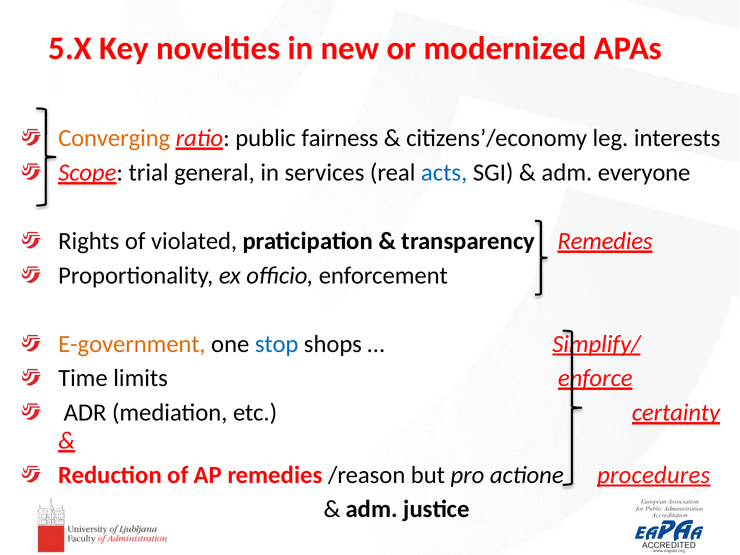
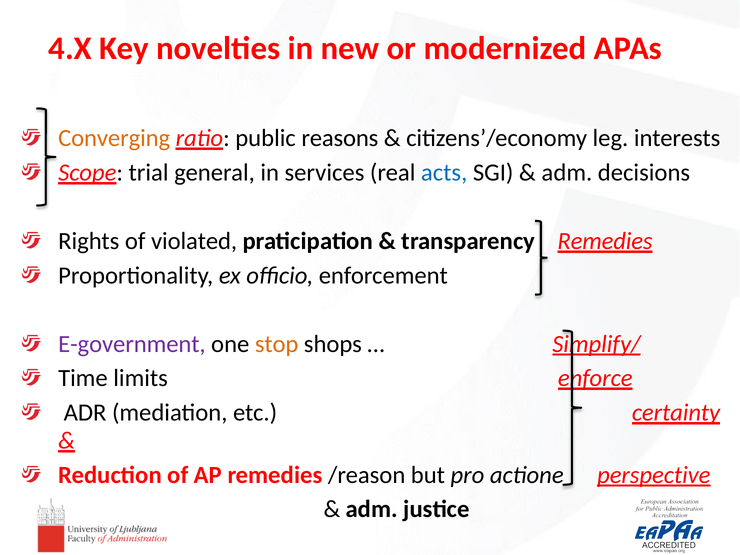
5.X: 5.X -> 4.X
fairness: fairness -> reasons
everyone: everyone -> decisions
E-government colour: orange -> purple
stop colour: blue -> orange
procedures: procedures -> perspective
